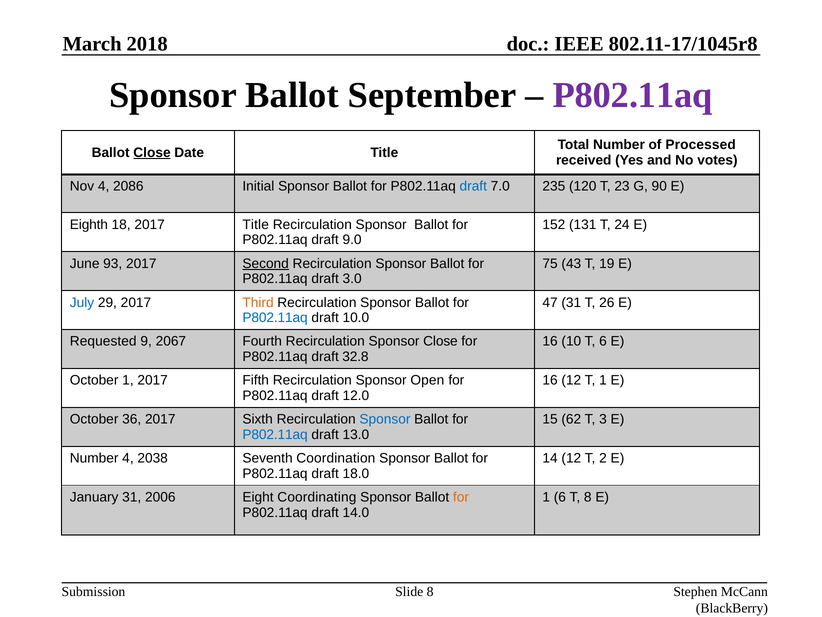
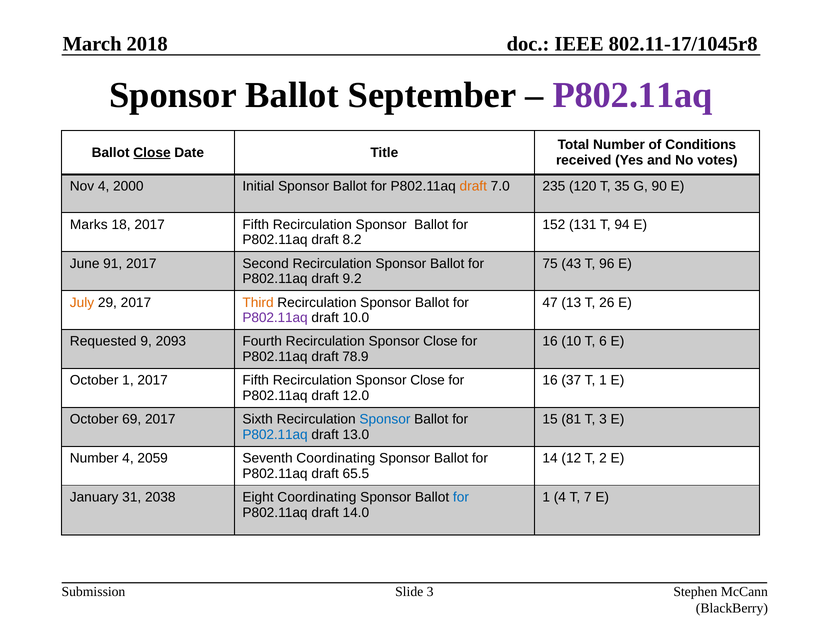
Processed: Processed -> Conditions
2086: 2086 -> 2000
draft at (473, 186) colour: blue -> orange
23: 23 -> 35
Eighth: Eighth -> Marks
18 2017 Title: Title -> Fifth
24: 24 -> 94
9.0: 9.0 -> 8.2
93: 93 -> 91
Second underline: present -> none
19: 19 -> 96
3.0: 3.0 -> 9.2
July colour: blue -> orange
47 31: 31 -> 13
P802.11aq at (275, 318) colour: blue -> purple
2067: 2067 -> 2093
32.8: 32.8 -> 78.9
Fifth Recirculation Sponsor Open: Open -> Close
16 12: 12 -> 37
36: 36 -> 69
62: 62 -> 81
2038: 2038 -> 2059
Seventh Coordination: Coordination -> Coordinating
18.0: 18.0 -> 65.5
2006: 2006 -> 2038
for at (461, 497) colour: orange -> blue
1 6: 6 -> 4
T 8: 8 -> 7
Slide 8: 8 -> 3
